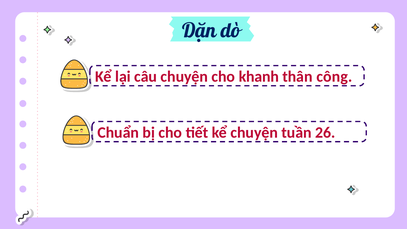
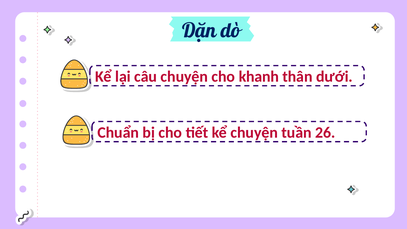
công: công -> dưới
